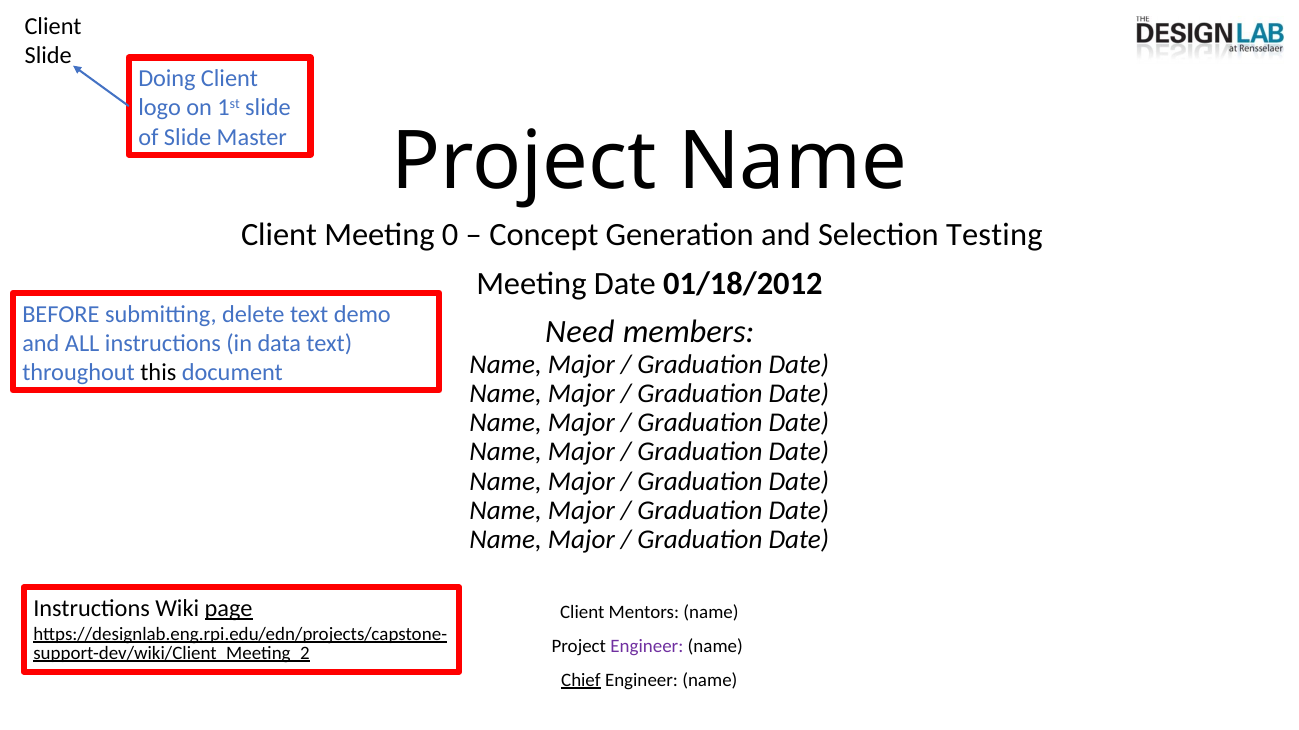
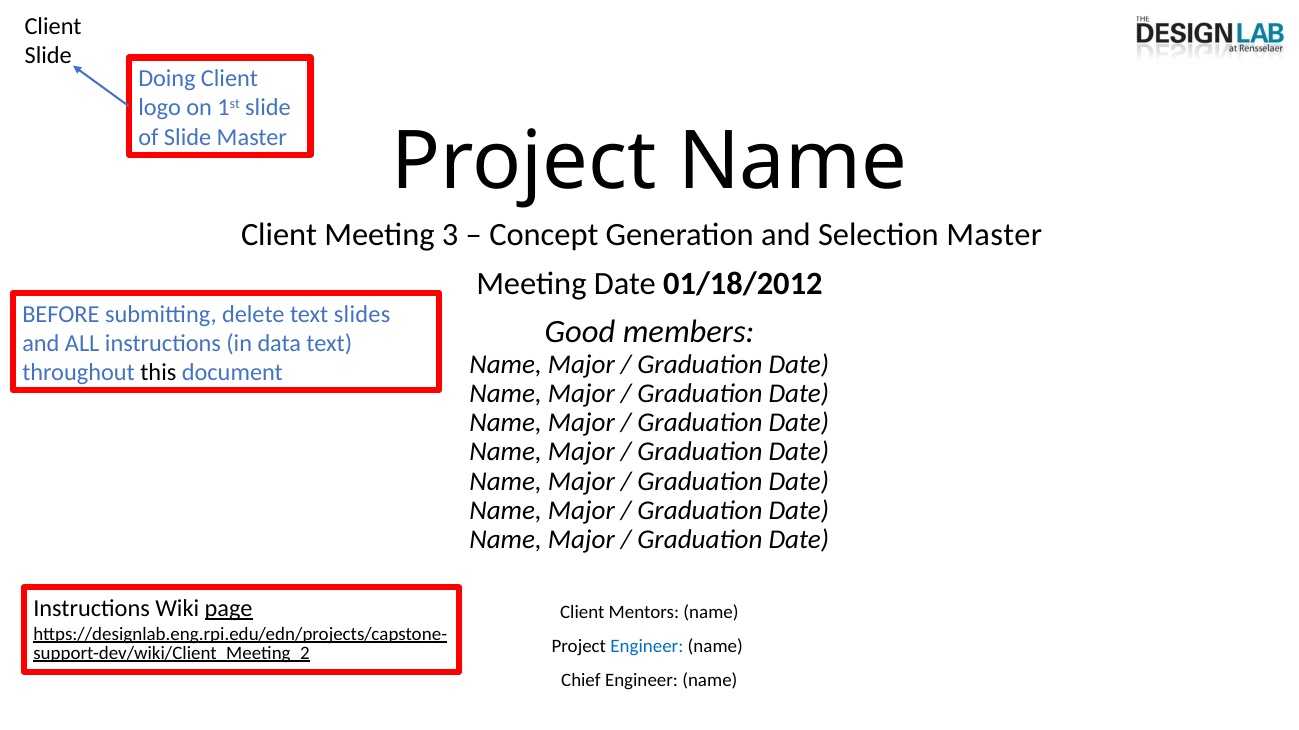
0: 0 -> 3
Selection Testing: Testing -> Master
demo: demo -> slides
Need: Need -> Good
Engineer at (647, 646) colour: purple -> blue
Chief underline: present -> none
